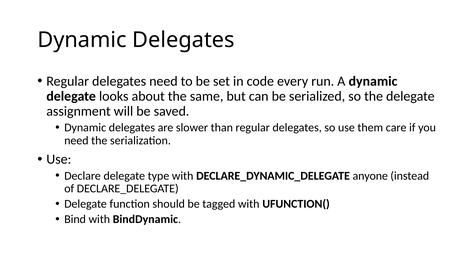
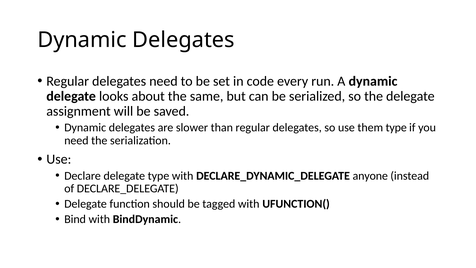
them care: care -> type
